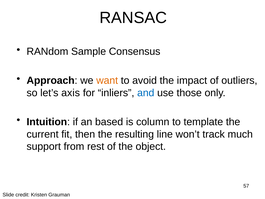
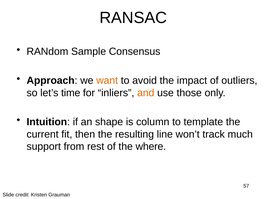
axis: axis -> time
and colour: blue -> orange
based: based -> shape
object: object -> where
